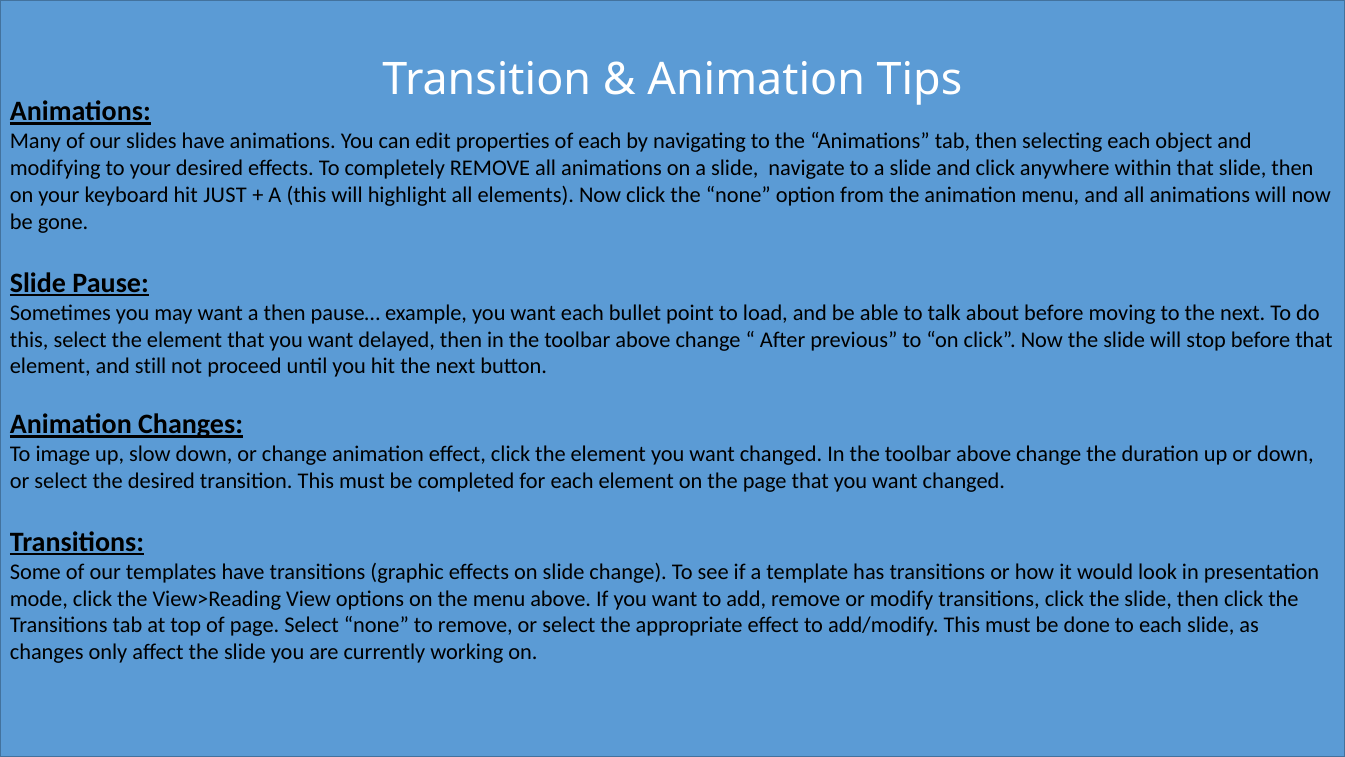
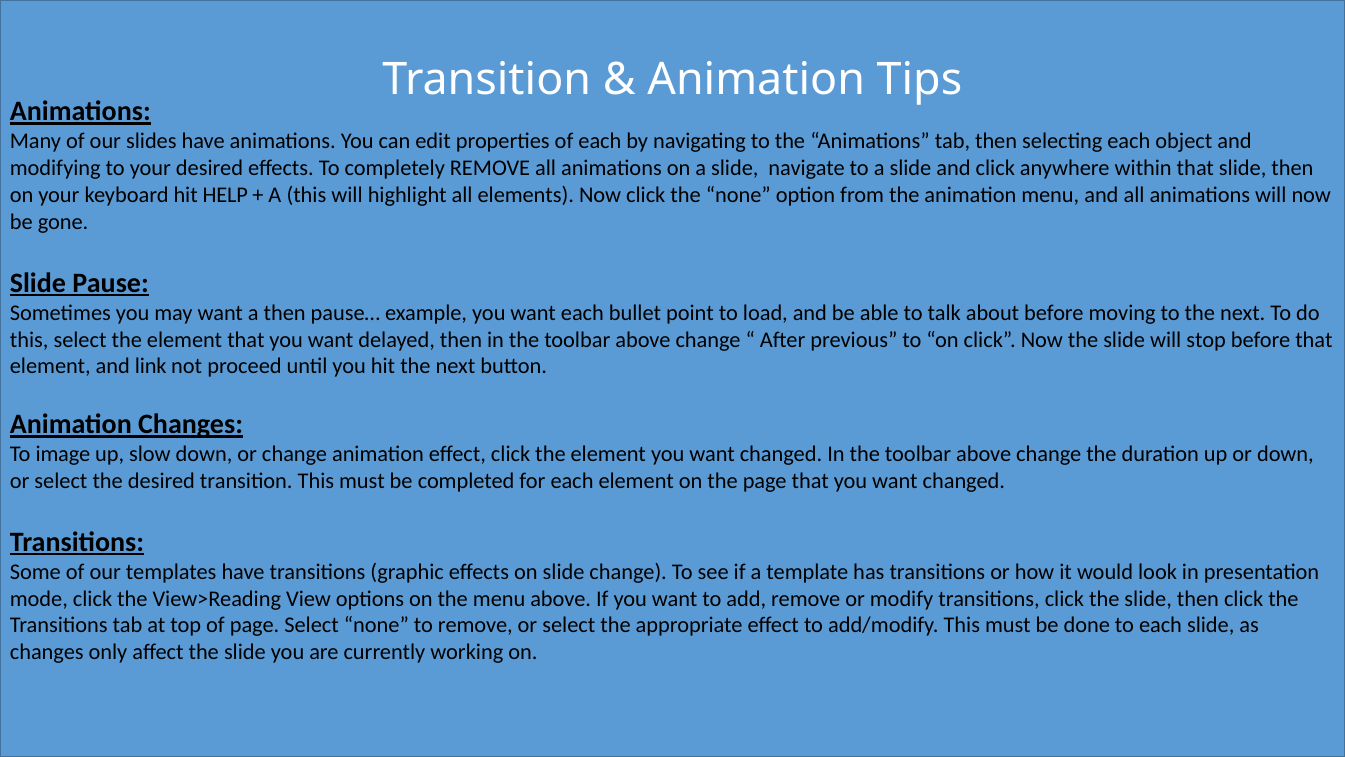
JUST: JUST -> HELP
still: still -> link
